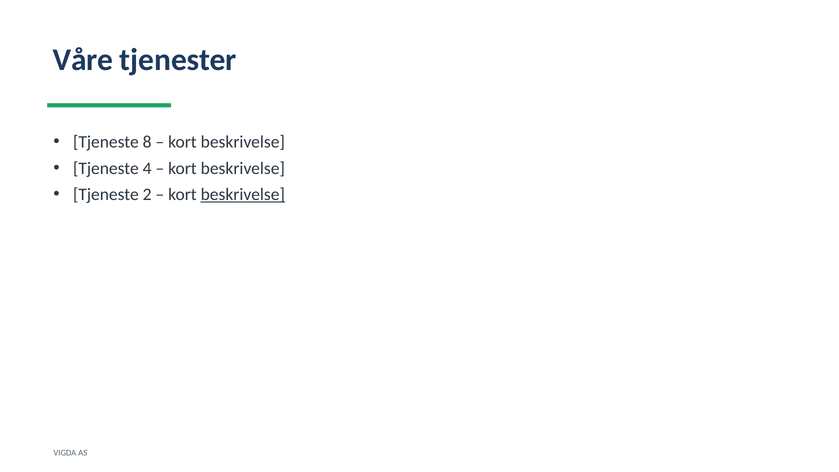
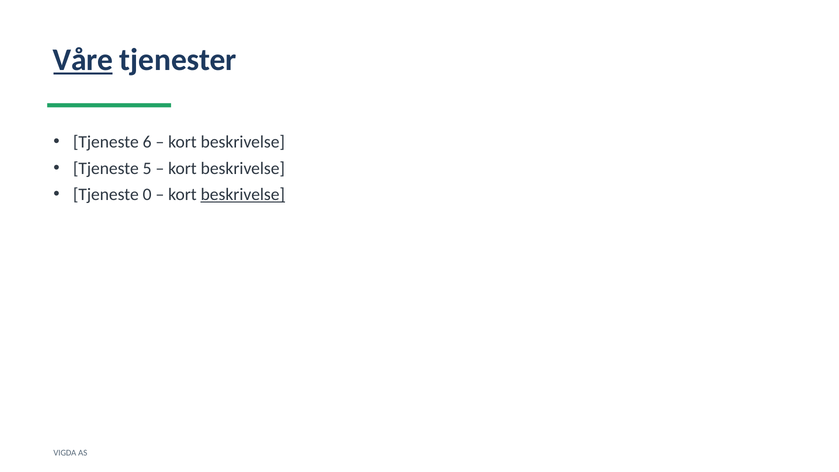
Våre underline: none -> present
8: 8 -> 6
4: 4 -> 5
2: 2 -> 0
